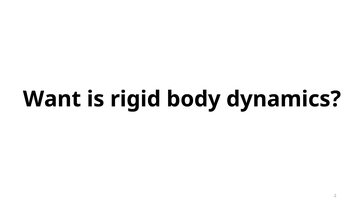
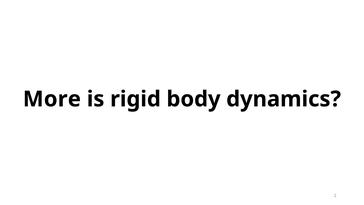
Want: Want -> More
